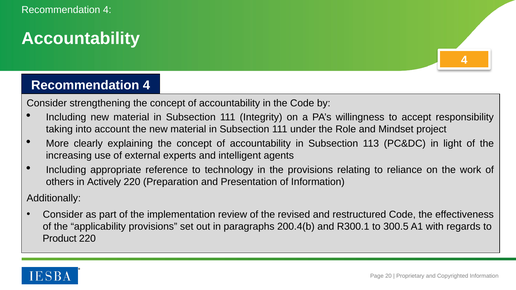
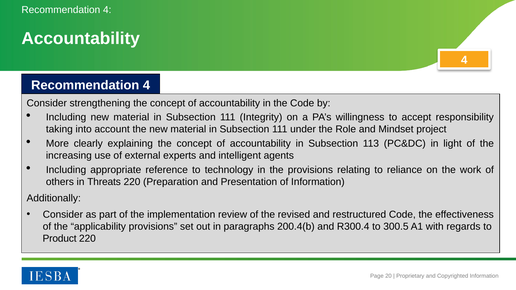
Actively: Actively -> Threats
R300.1: R300.1 -> R300.4
